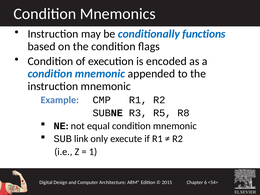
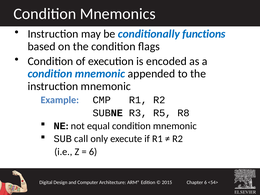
link: link -> call
1 at (93, 152): 1 -> 6
